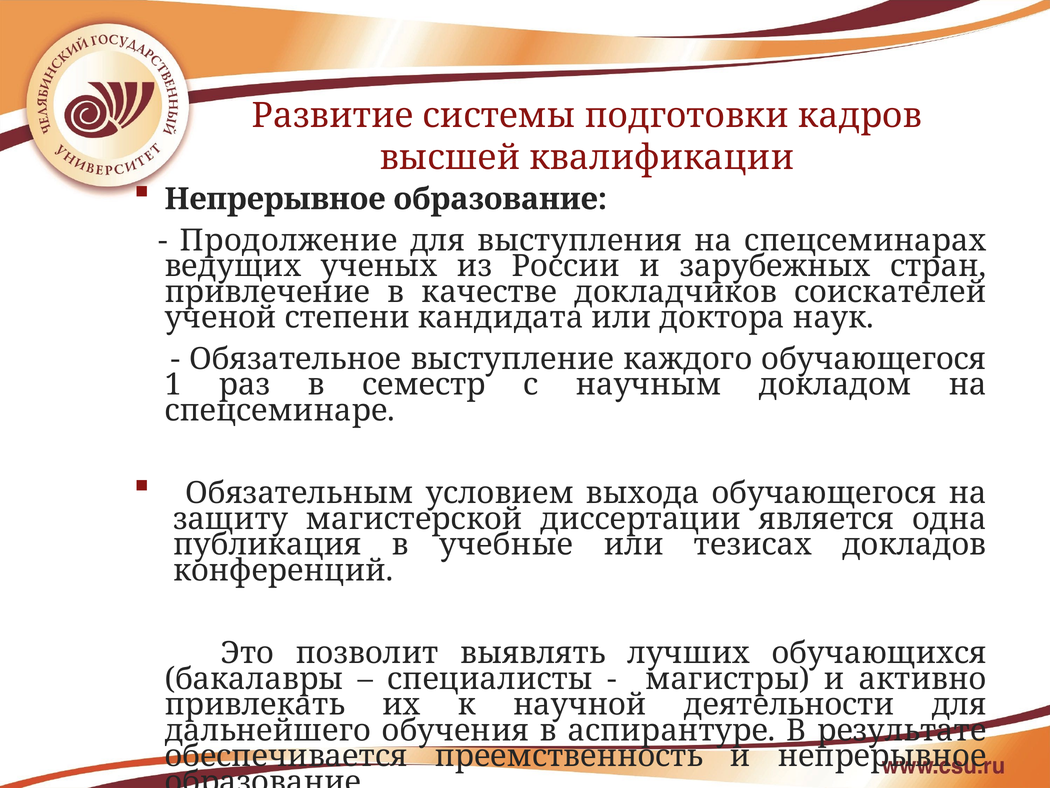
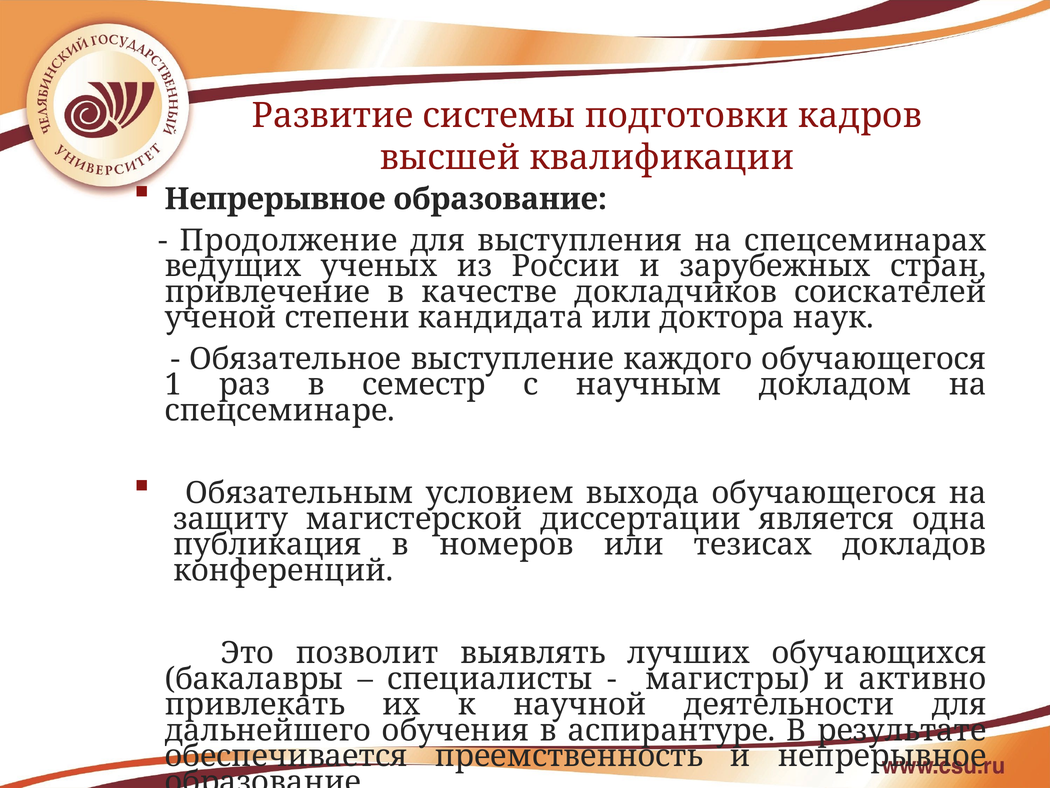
учебные: учебные -> номеров
